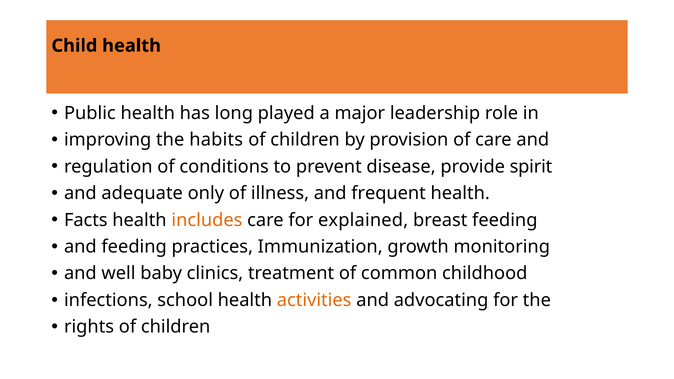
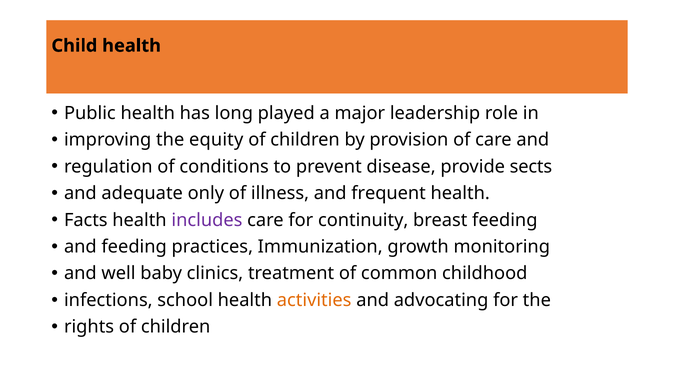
habits: habits -> equity
spirit: spirit -> sects
includes colour: orange -> purple
explained: explained -> continuity
